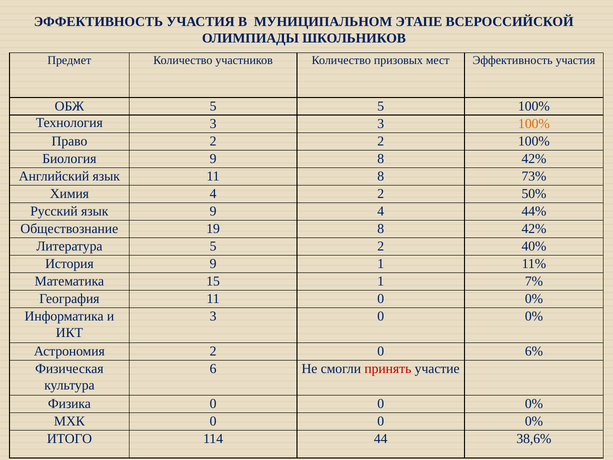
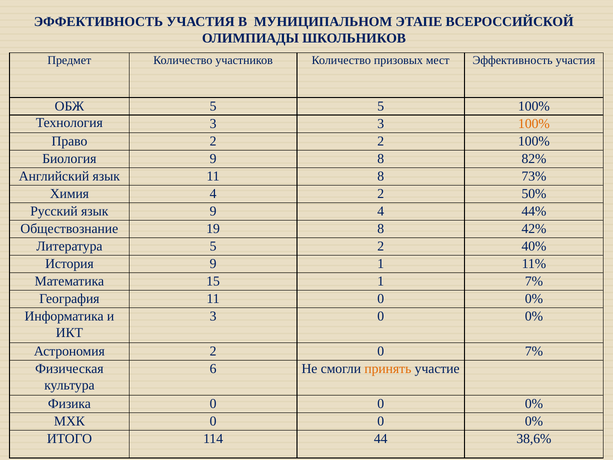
9 8 42%: 42% -> 82%
0 6%: 6% -> 7%
принять colour: red -> orange
